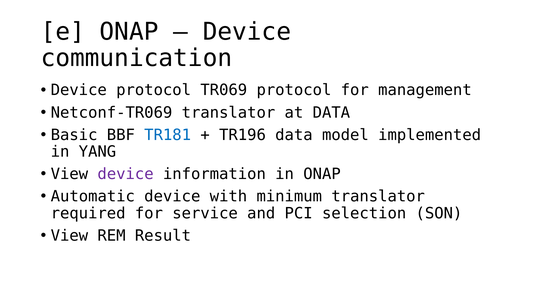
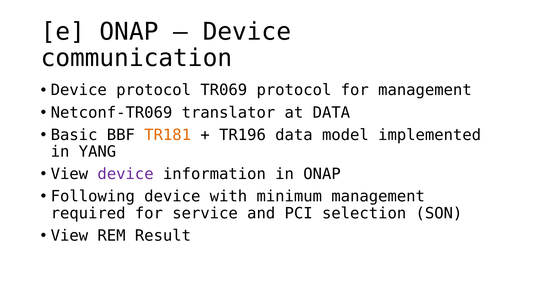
TR181 colour: blue -> orange
Automatic: Automatic -> Following
minimum translator: translator -> management
